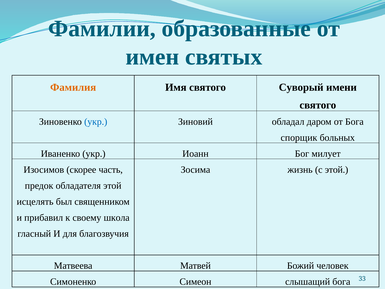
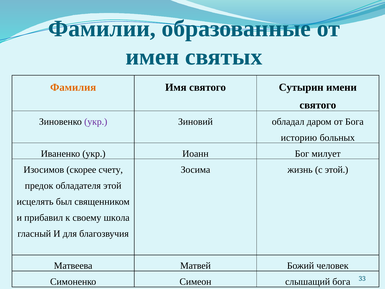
Суворый: Суворый -> Сутырин
укр at (96, 122) colour: blue -> purple
спорщик: спорщик -> историю
часть: часть -> счету
